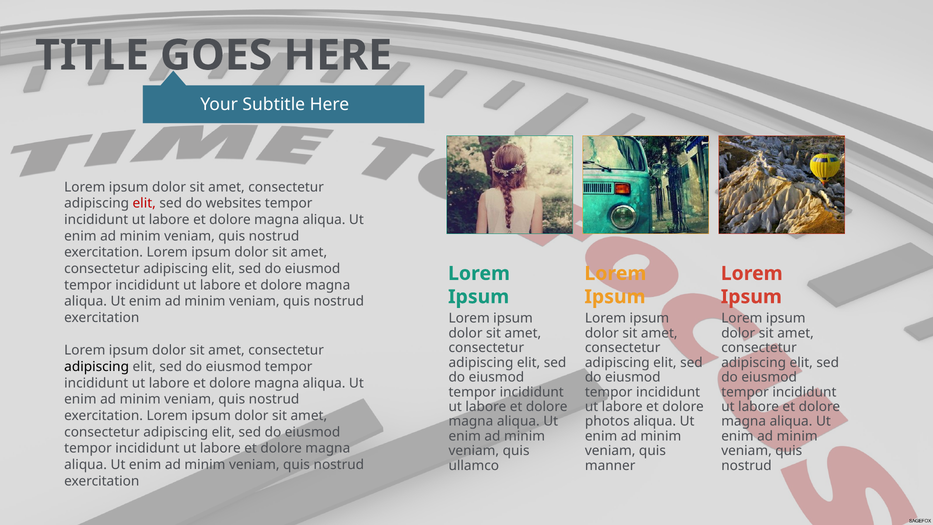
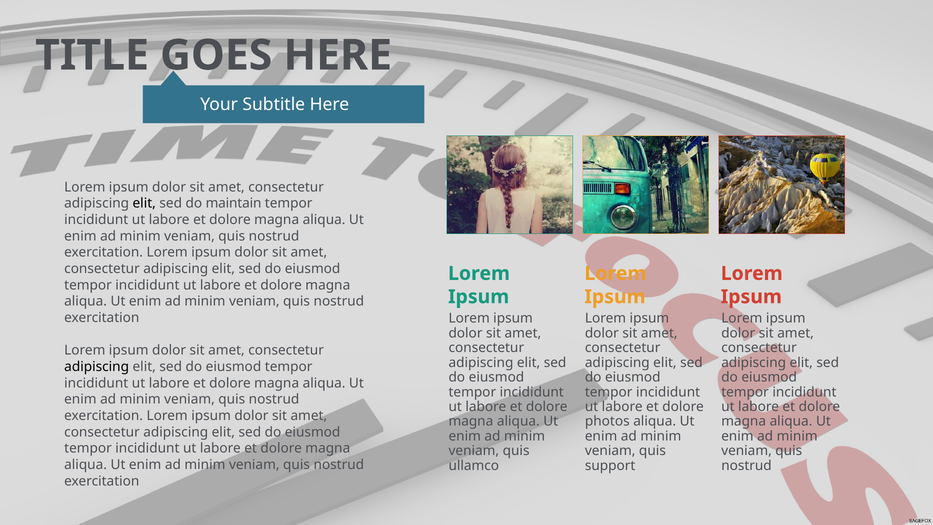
elit at (144, 203) colour: red -> black
websites: websites -> maintain
manner: manner -> support
